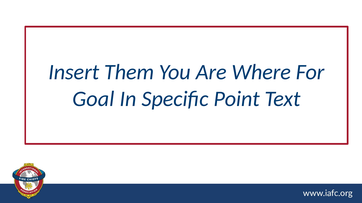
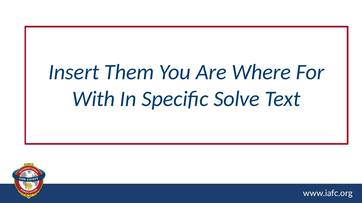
Goal: Goal -> With
Point: Point -> Solve
